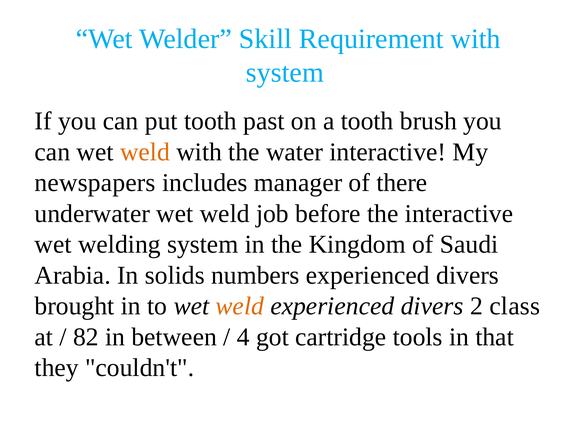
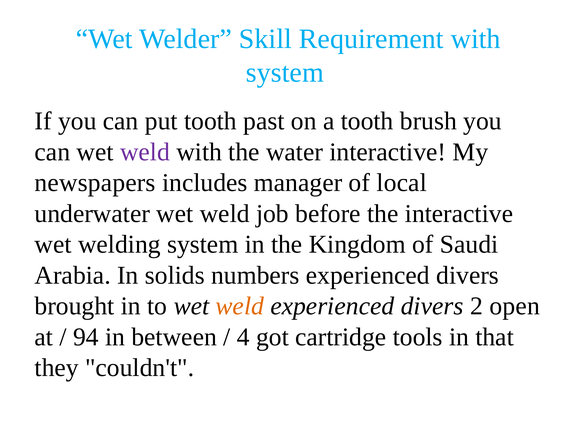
weld at (145, 152) colour: orange -> purple
there: there -> local
class: class -> open
82: 82 -> 94
